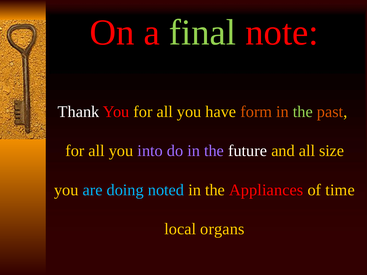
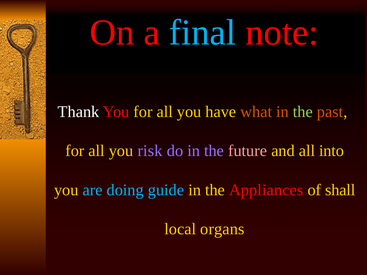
final colour: light green -> light blue
form: form -> what
into: into -> risk
future colour: white -> pink
size: size -> into
noted: noted -> guide
time: time -> shall
